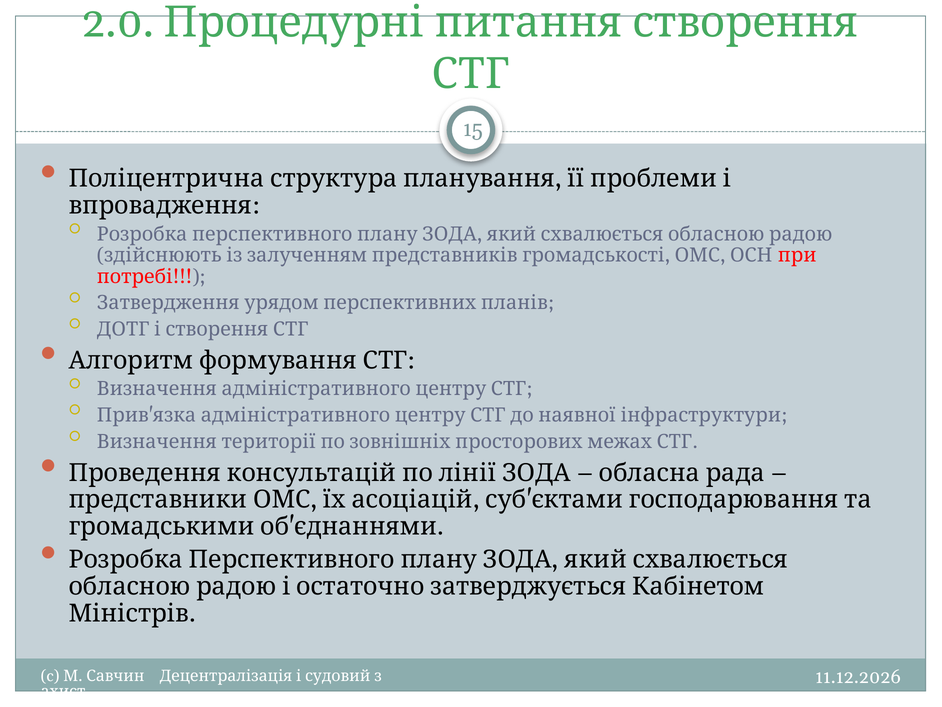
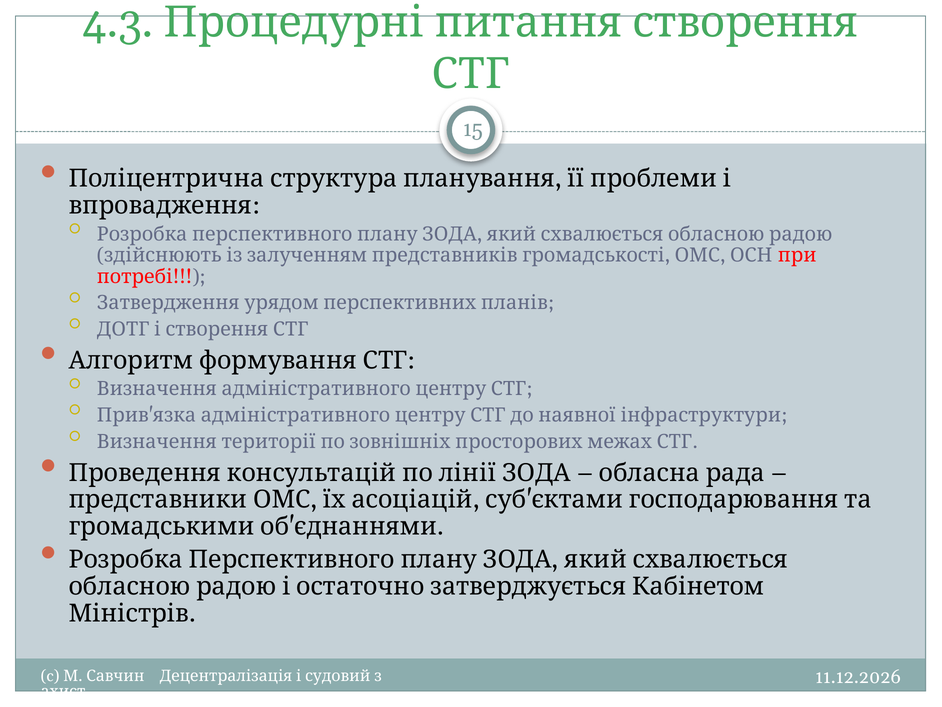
2.0: 2.0 -> 4.3
